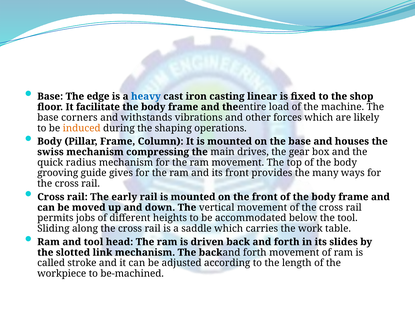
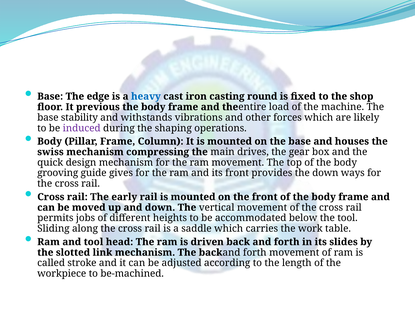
linear: linear -> round
facilitate: facilitate -> previous
corners: corners -> stability
induced colour: orange -> purple
radius: radius -> design
the many: many -> down
